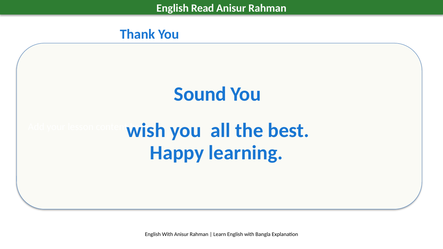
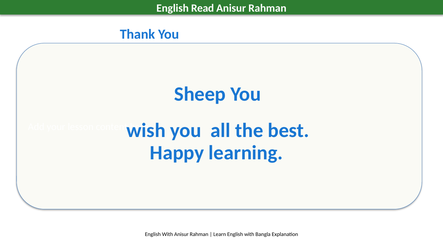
Sound: Sound -> Sheep
